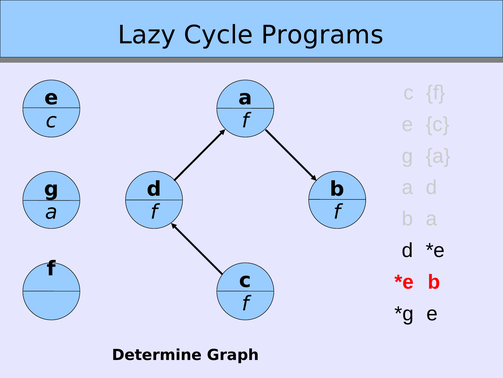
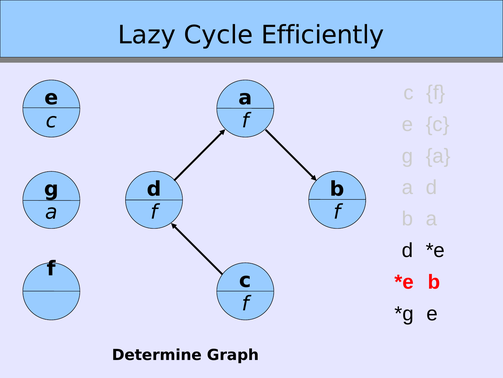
Programs: Programs -> Efficiently
